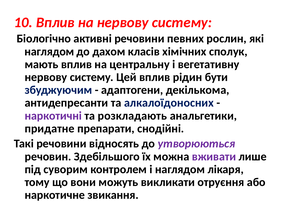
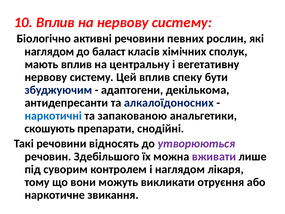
дахом: дахом -> баласт
рідин: рідин -> спеку
наркотичні colour: purple -> blue
розкладають: розкладають -> запакованою
придатне: придатне -> скошують
